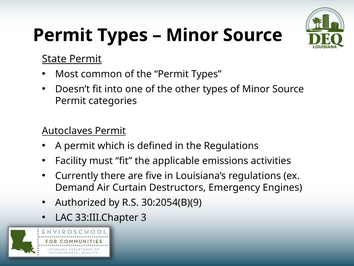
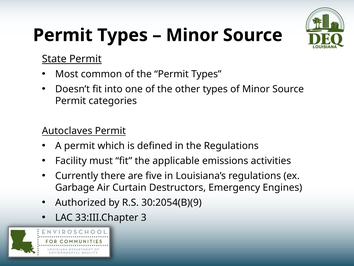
Demand: Demand -> Garbage
